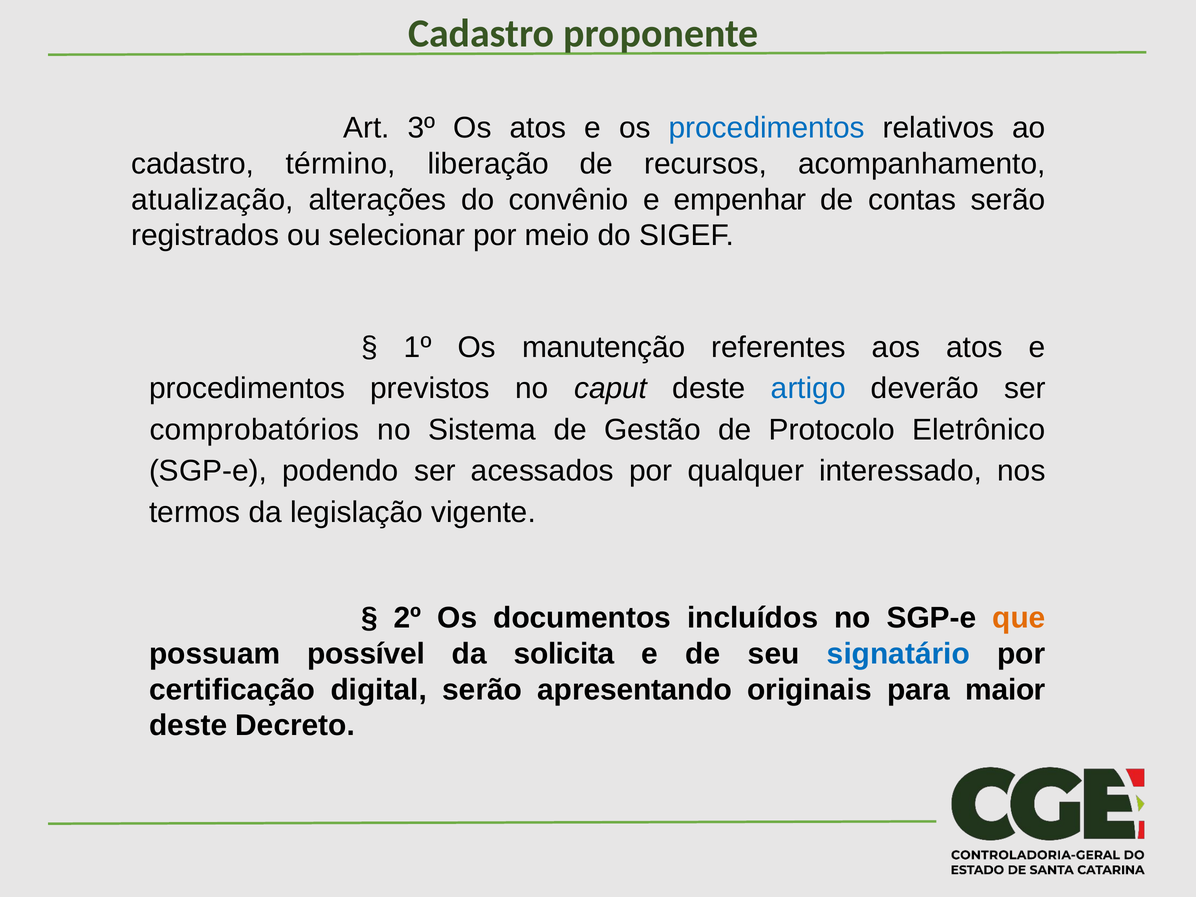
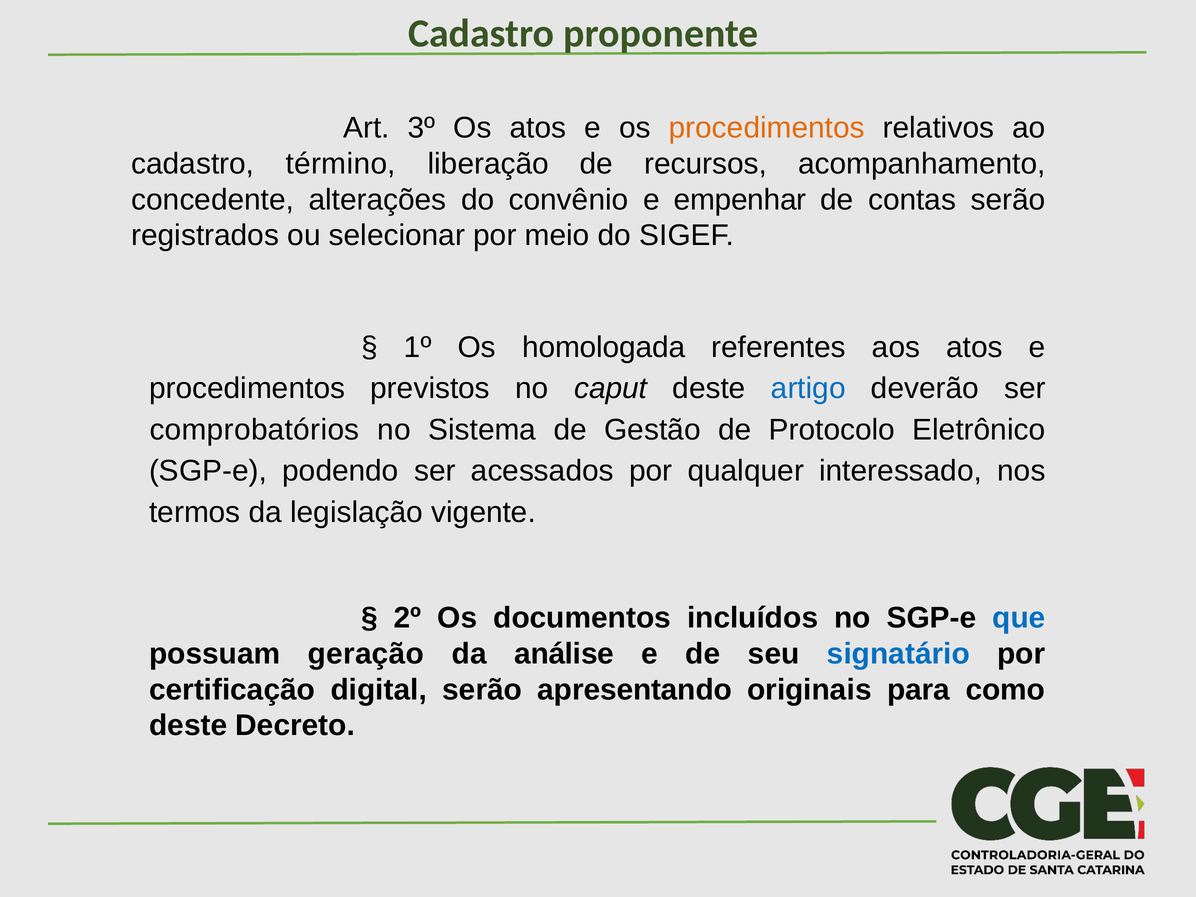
procedimentos at (767, 128) colour: blue -> orange
atualização: atualização -> concedente
manutenção: manutenção -> homologada
que colour: orange -> blue
possível: possível -> geração
solicita: solicita -> análise
maior: maior -> como
